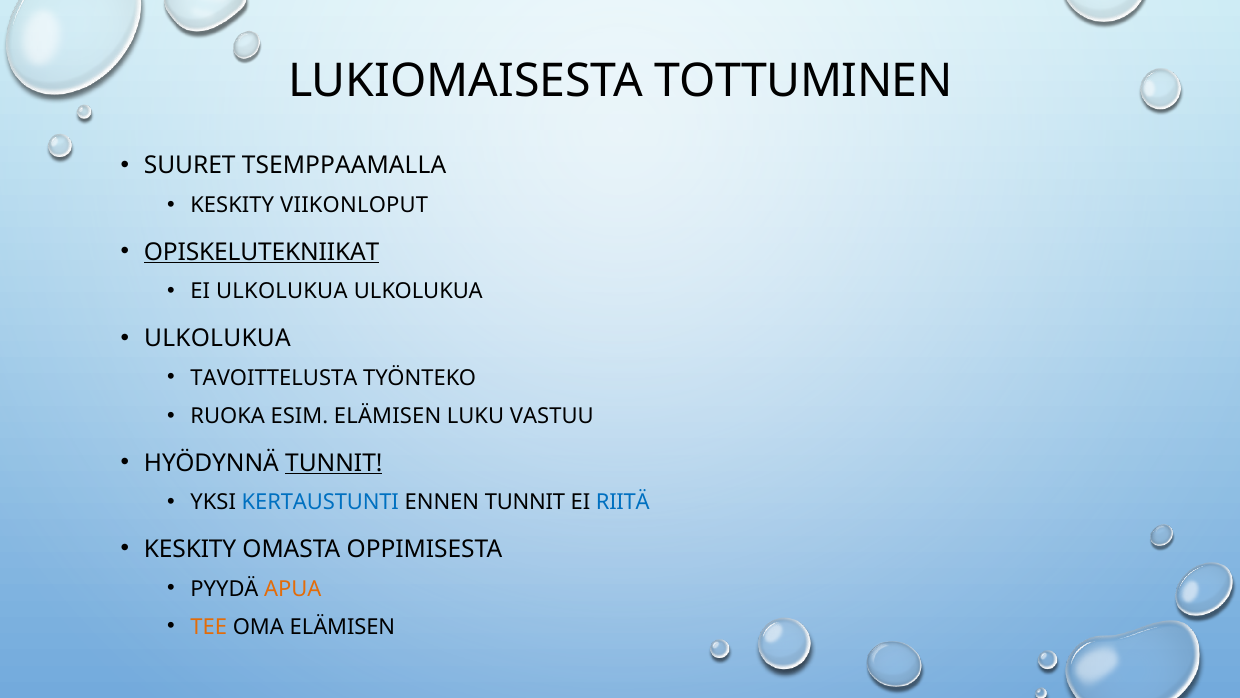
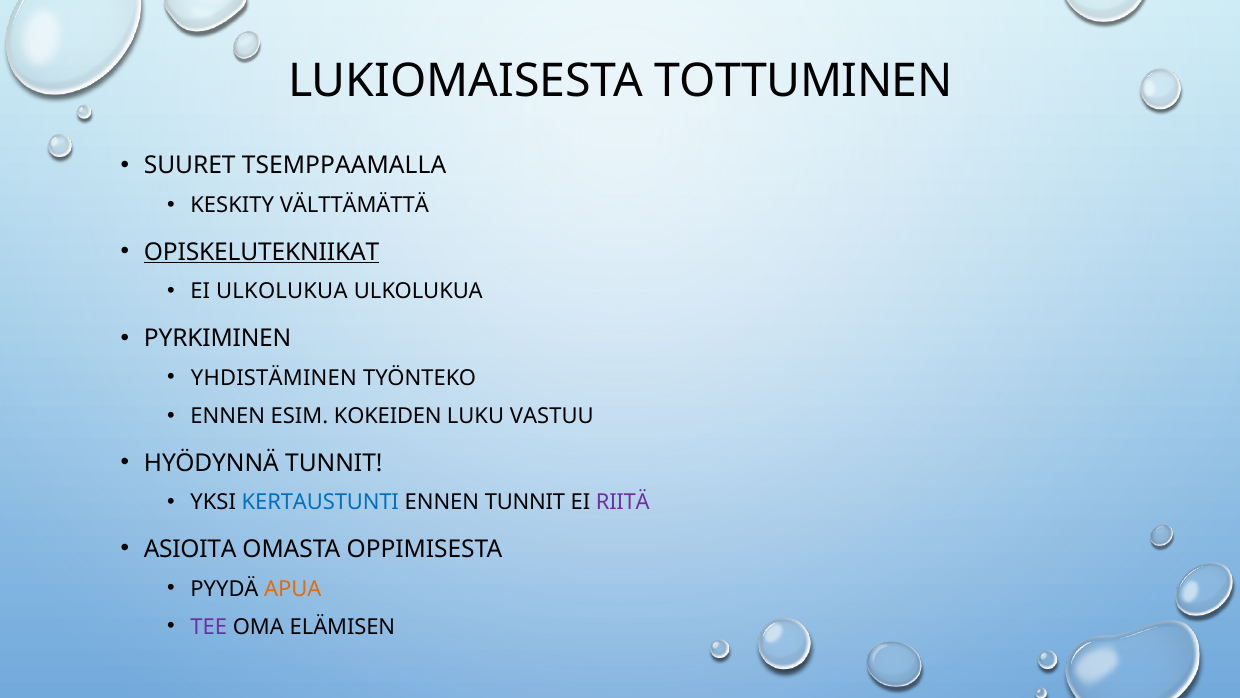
VIIKONLOPUT: VIIKONLOPUT -> VÄLTTÄMÄTTÄ
ULKOLUKUA at (217, 338): ULKOLUKUA -> PYRKIMINEN
TAVOITTELUSTA: TAVOITTELUSTA -> YHDISTÄMINEN
RUOKA at (228, 416): RUOKA -> ENNEN
ESIM ELÄMISEN: ELÄMISEN -> KOKEIDEN
TUNNIT at (334, 463) underline: present -> none
RIITÄ colour: blue -> purple
KESKITY at (190, 549): KESKITY -> ASIOITA
TEE colour: orange -> purple
